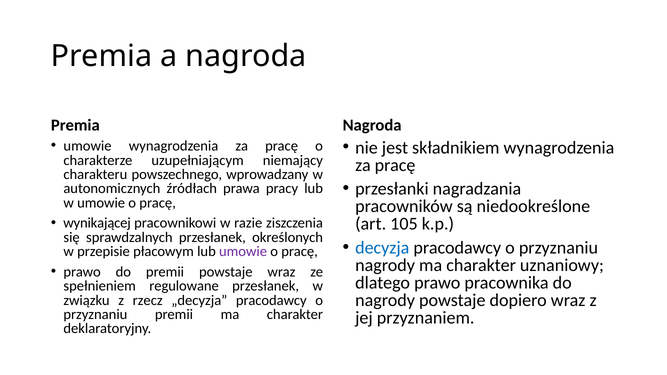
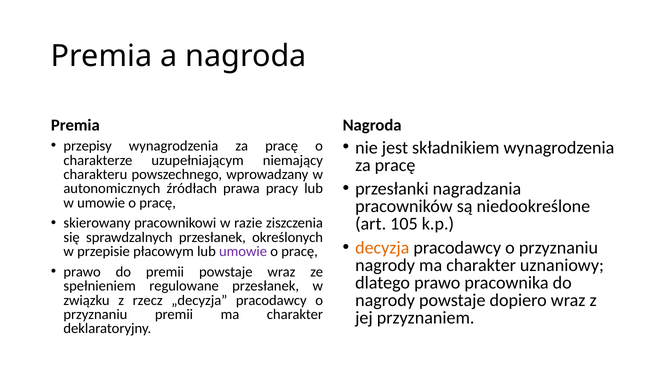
umowie at (88, 146): umowie -> przepisy
wynikającej: wynikającej -> skierowany
decyzja colour: blue -> orange
